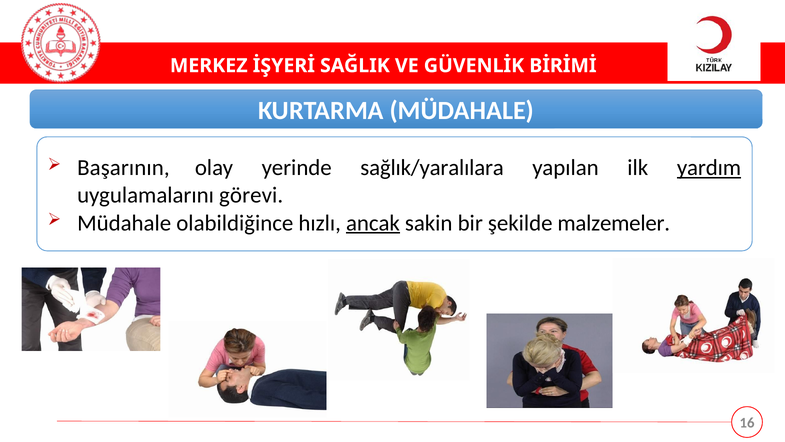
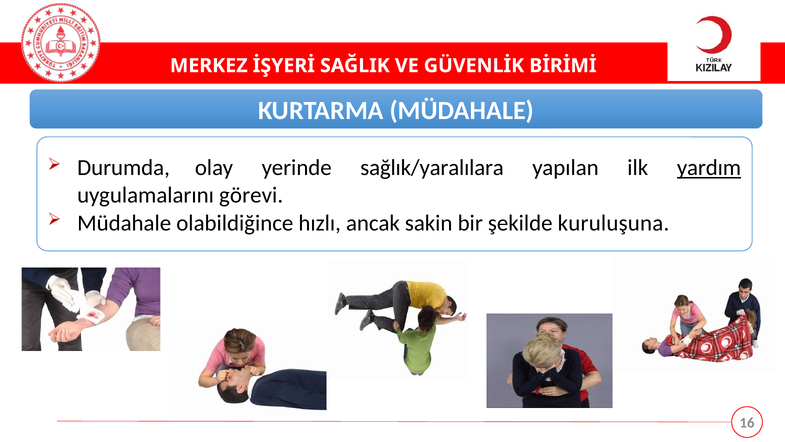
Başarının: Başarının -> Durumda
ancak underline: present -> none
malzemeler: malzemeler -> kuruluşuna
